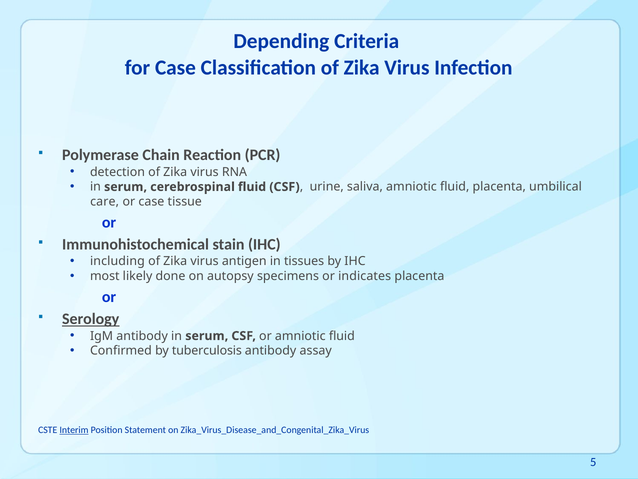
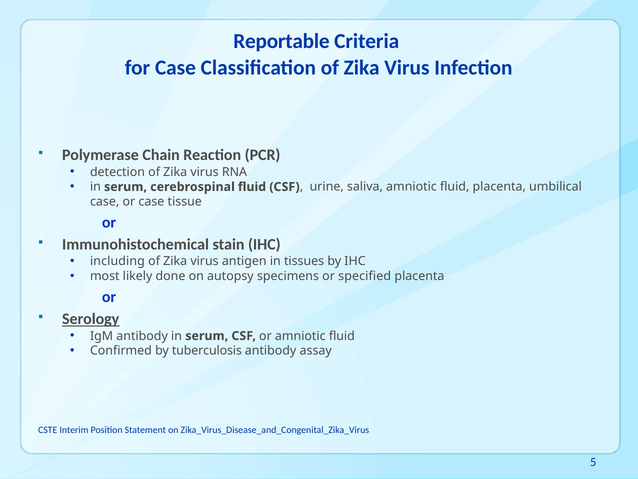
Depending: Depending -> Reportable
care at (105, 202): care -> case
indicates: indicates -> specified
Interim underline: present -> none
